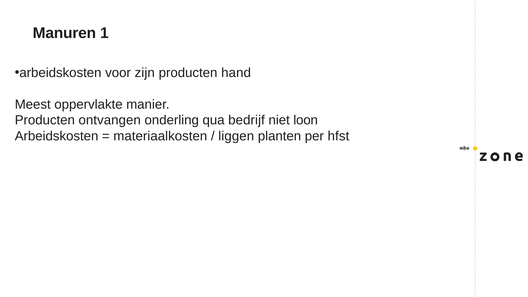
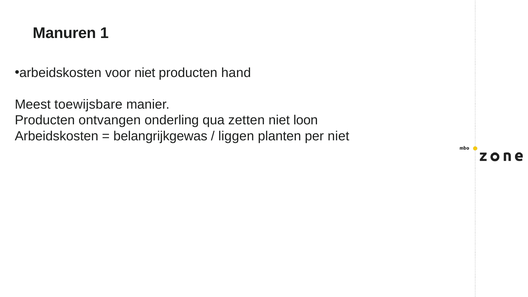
voor zijn: zijn -> niet
oppervlakte: oppervlakte -> toewijsbare
bedrijf: bedrijf -> zetten
materiaalkosten: materiaalkosten -> belangrijkgewas
per hfst: hfst -> niet
